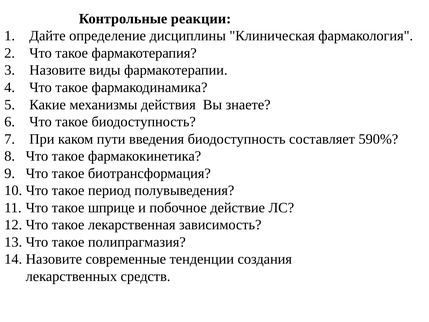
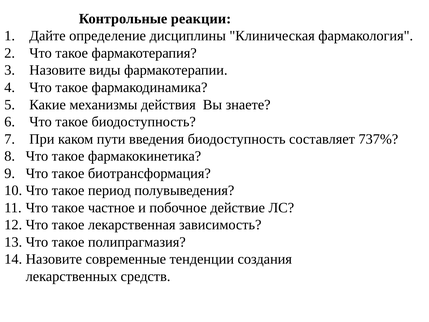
590%: 590% -> 737%
шприце: шприце -> частное
